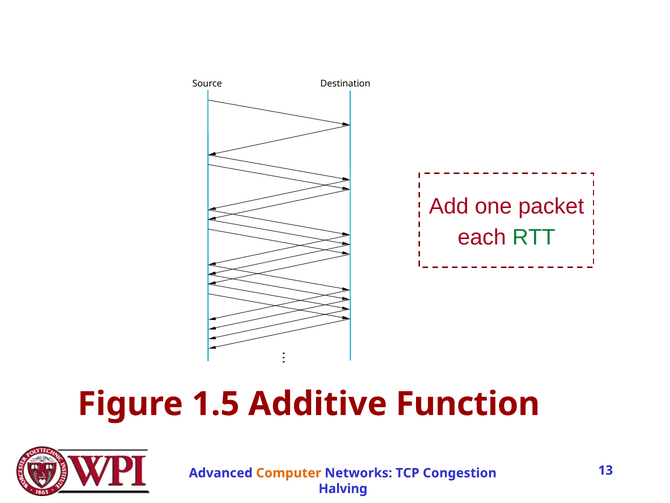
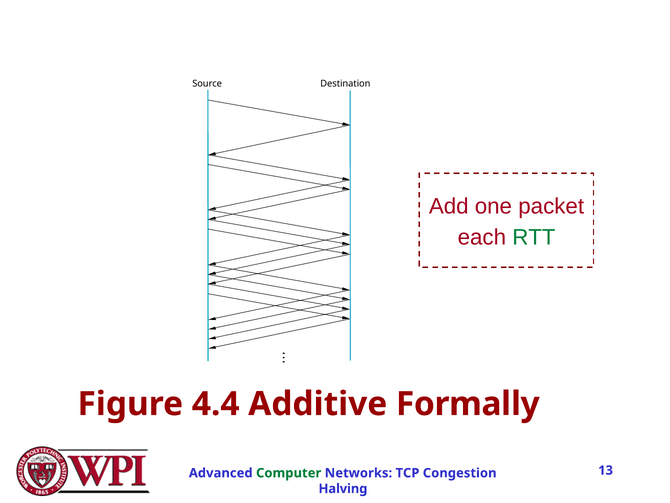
1.5: 1.5 -> 4.4
Function: Function -> Formally
Computer colour: orange -> green
